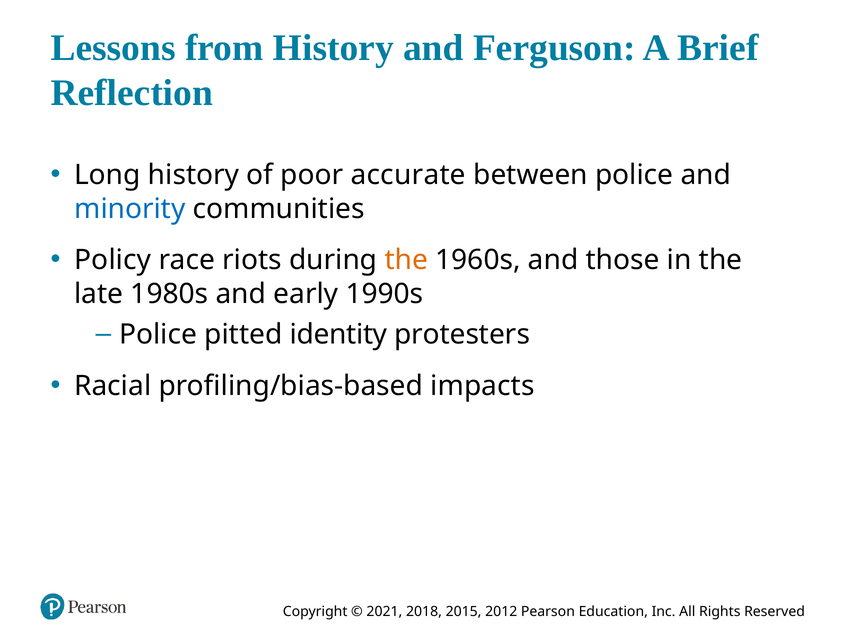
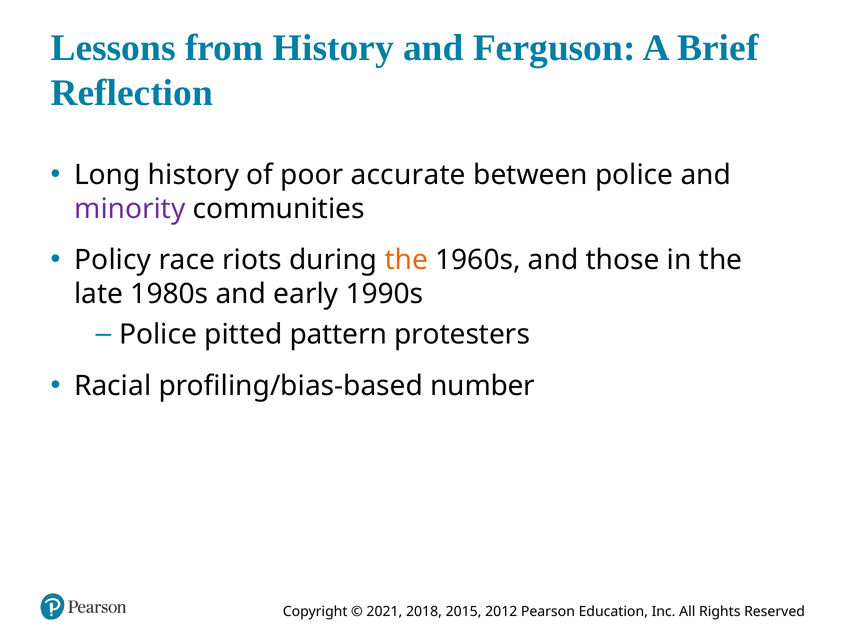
minority colour: blue -> purple
identity: identity -> pattern
impacts: impacts -> number
